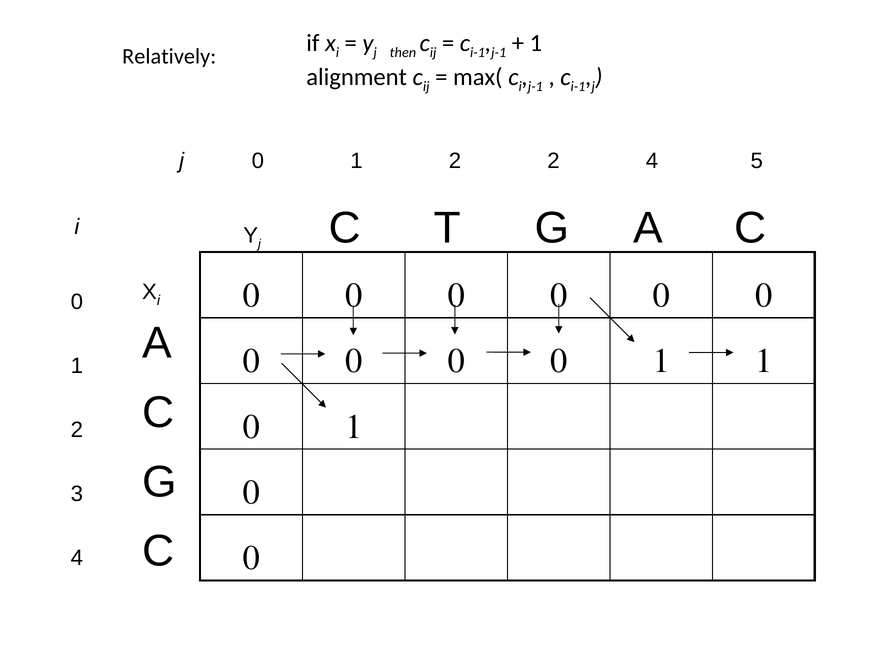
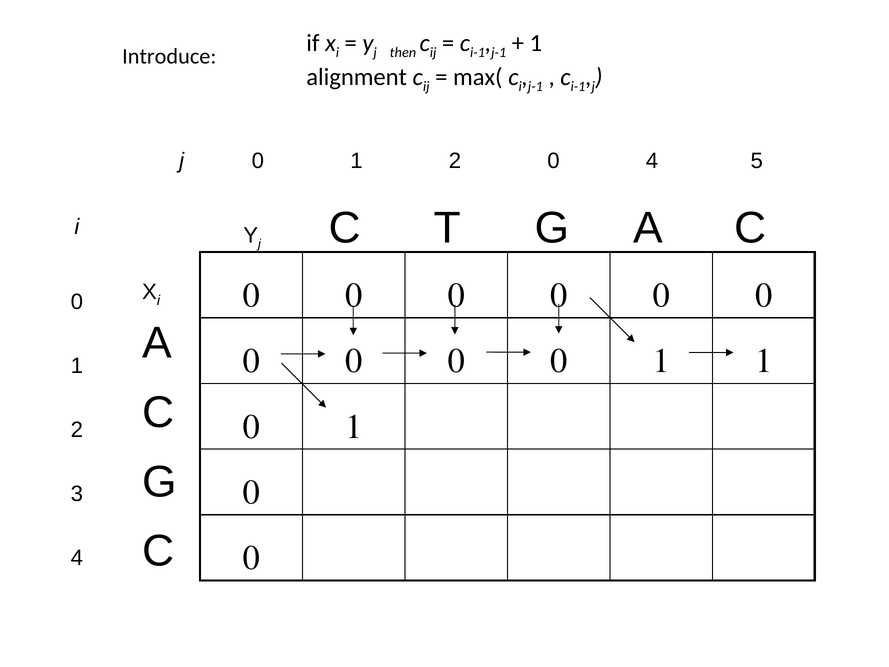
Relatively: Relatively -> Introduce
2 2: 2 -> 0
